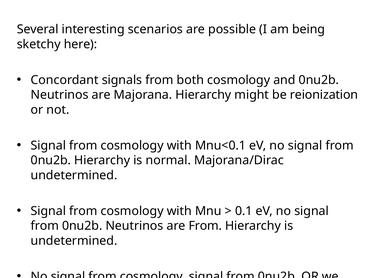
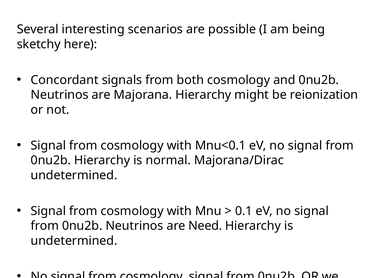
are From: From -> Need
